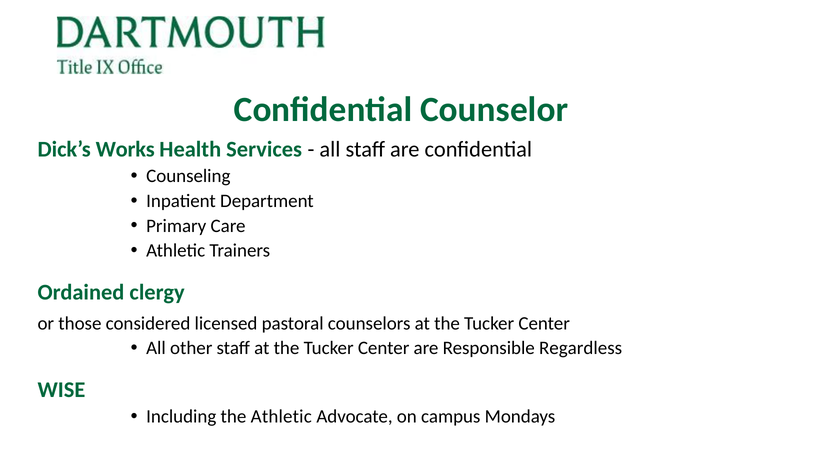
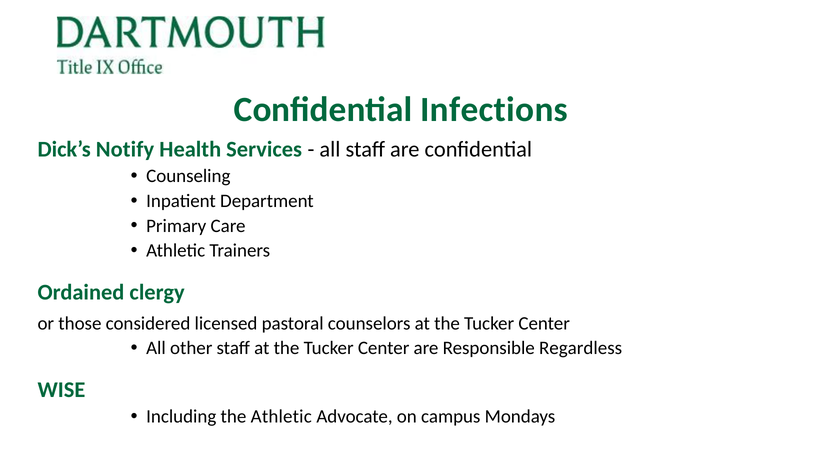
Counselor: Counselor -> Infections
Works: Works -> Notify
